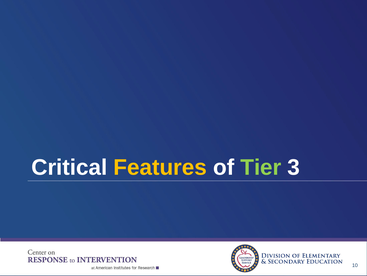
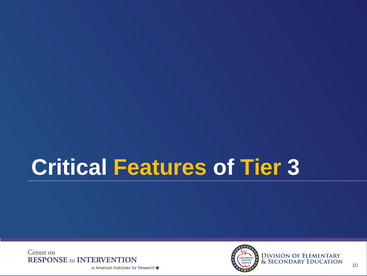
Tier colour: light green -> yellow
